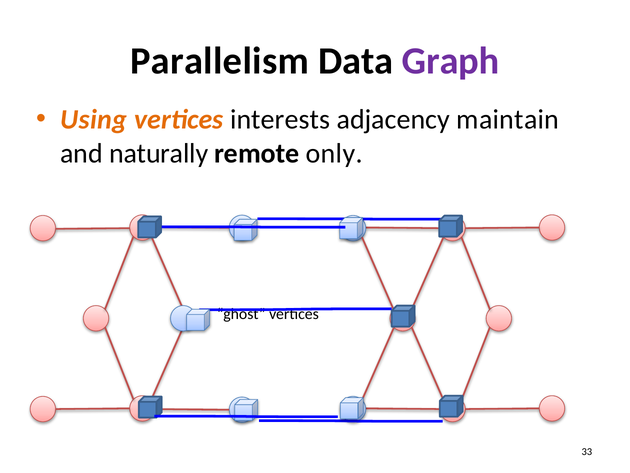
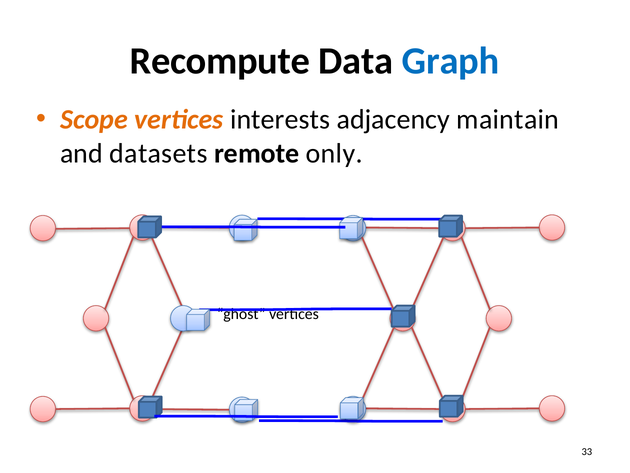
Parallelism: Parallelism -> Recompute
Graph colour: purple -> blue
Using: Using -> Scope
naturally: naturally -> datasets
